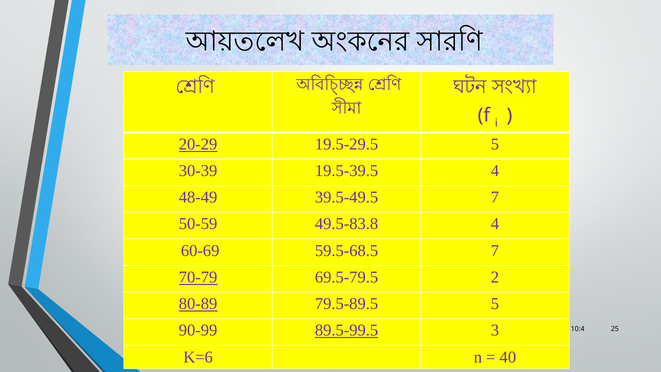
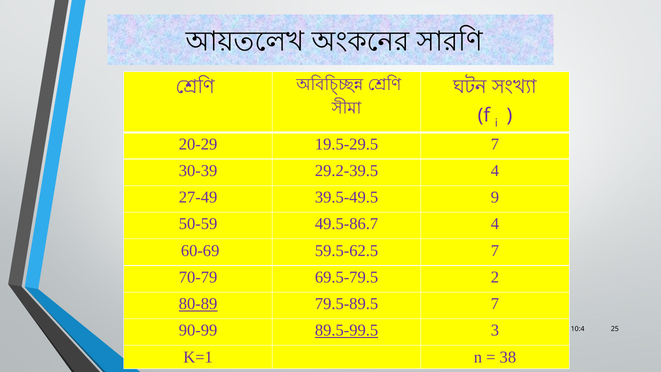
20-29 underline: present -> none
19.5-29.5 5: 5 -> 7
19.5-39.5: 19.5-39.5 -> 29.2-39.5
48-49: 48-49 -> 27-49
39.5-49.5 7: 7 -> 9
49.5-83.8: 49.5-83.8 -> 49.5-86.7
59.5-68.5: 59.5-68.5 -> 59.5-62.5
70-79 underline: present -> none
79.5-89.5 5: 5 -> 7
K=6: K=6 -> K=1
40: 40 -> 38
